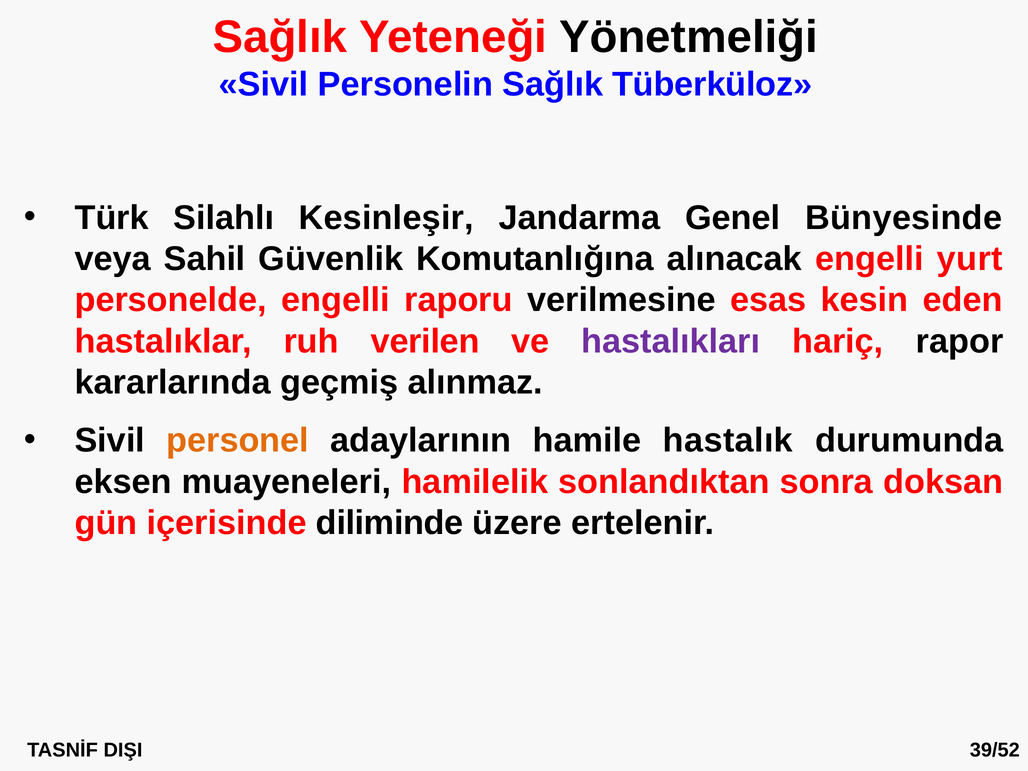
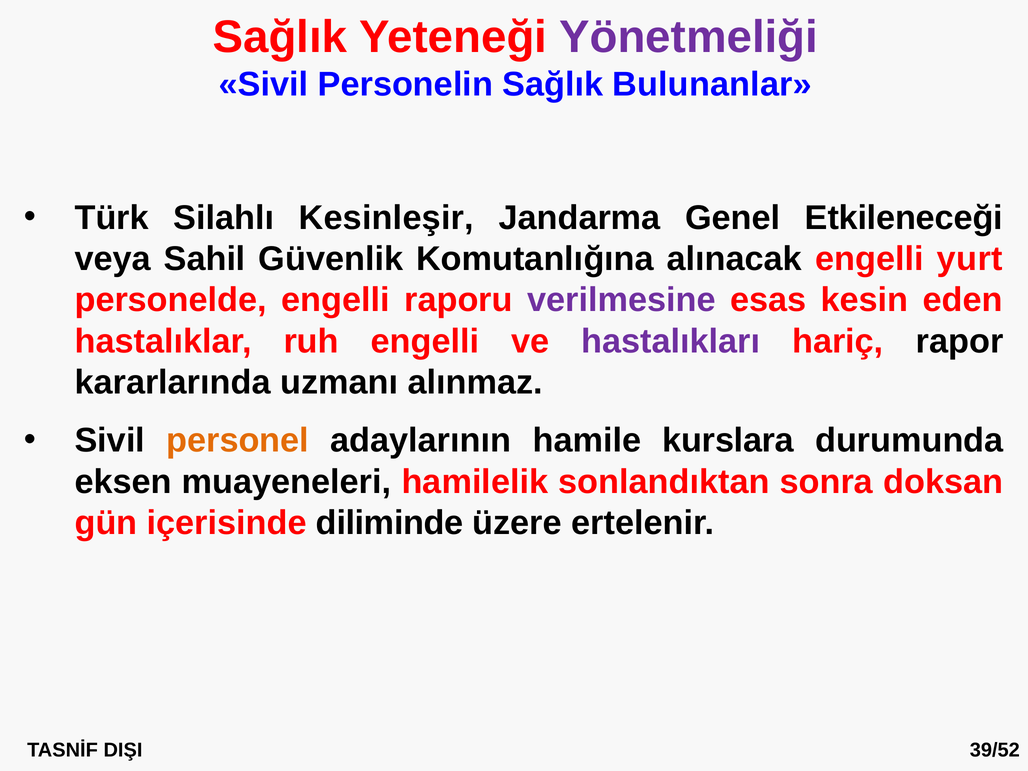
Yönetmeliği colour: black -> purple
Tüberküloz: Tüberküloz -> Bulunanlar
Bünyesinde: Bünyesinde -> Etkileneceği
verilmesine colour: black -> purple
ruh verilen: verilen -> engelli
geçmiş: geçmiş -> uzmanı
hastalık: hastalık -> kurslara
